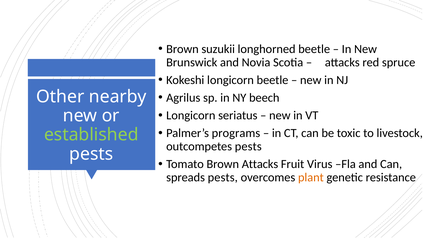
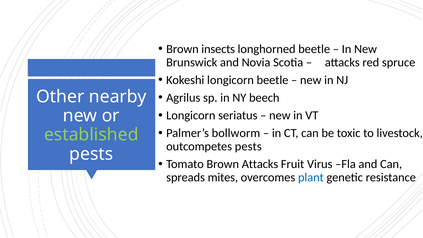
suzukii: suzukii -> insects
programs: programs -> bollworm
spreads pests: pests -> mites
plant colour: orange -> blue
